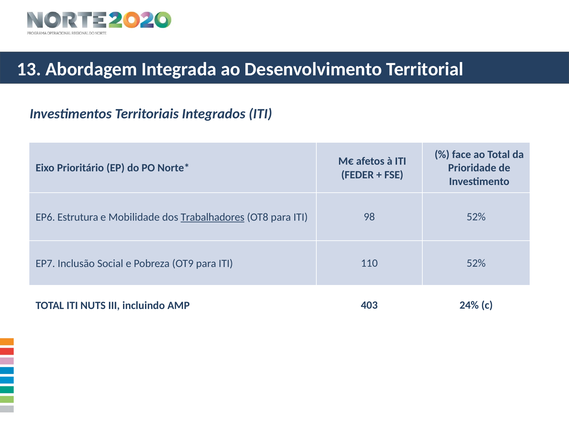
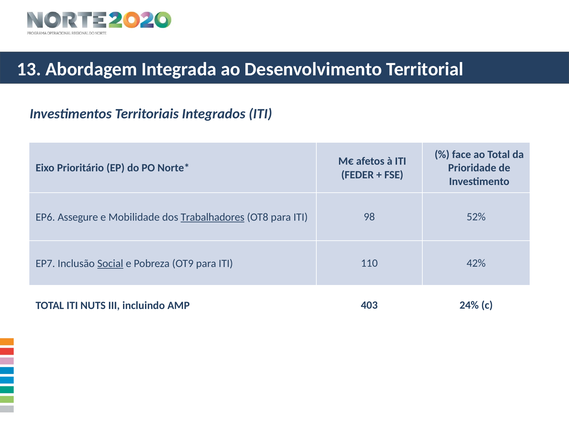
Estrutura: Estrutura -> Assegure
Social underline: none -> present
110 52%: 52% -> 42%
